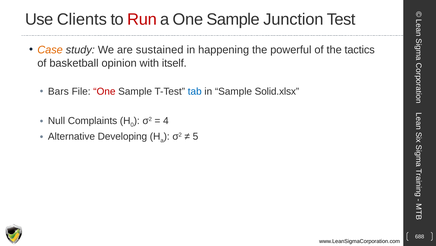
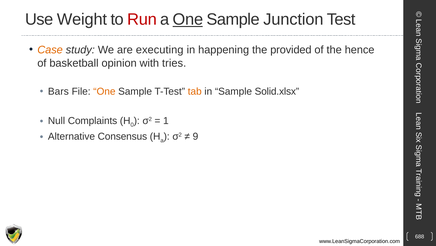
Clients: Clients -> Weight
One at (188, 19) underline: none -> present
sustained: sustained -> executing
powerful: powerful -> provided
tactics: tactics -> hence
itself: itself -> tries
One at (104, 91) colour: red -> orange
tab colour: blue -> orange
4: 4 -> 1
Developing: Developing -> Consensus
5: 5 -> 9
